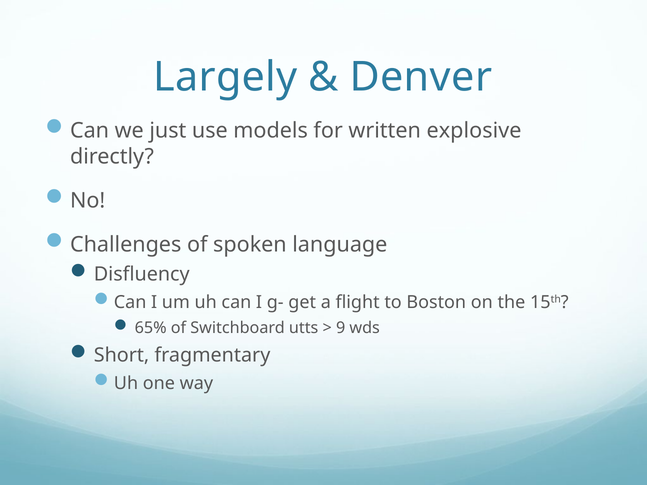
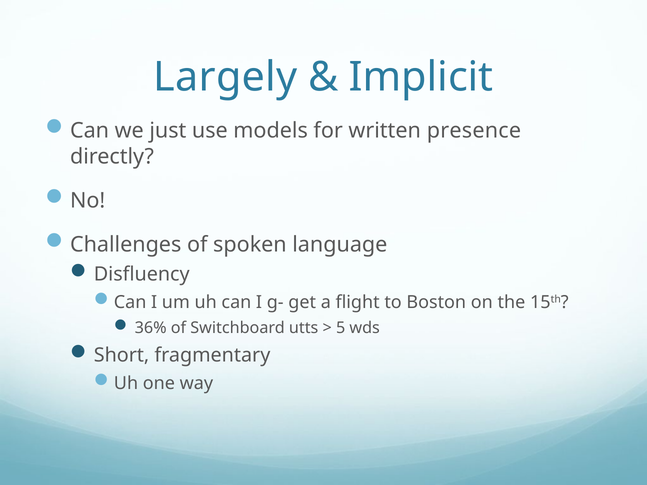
Denver: Denver -> Implicit
explosive: explosive -> presence
65%: 65% -> 36%
9: 9 -> 5
